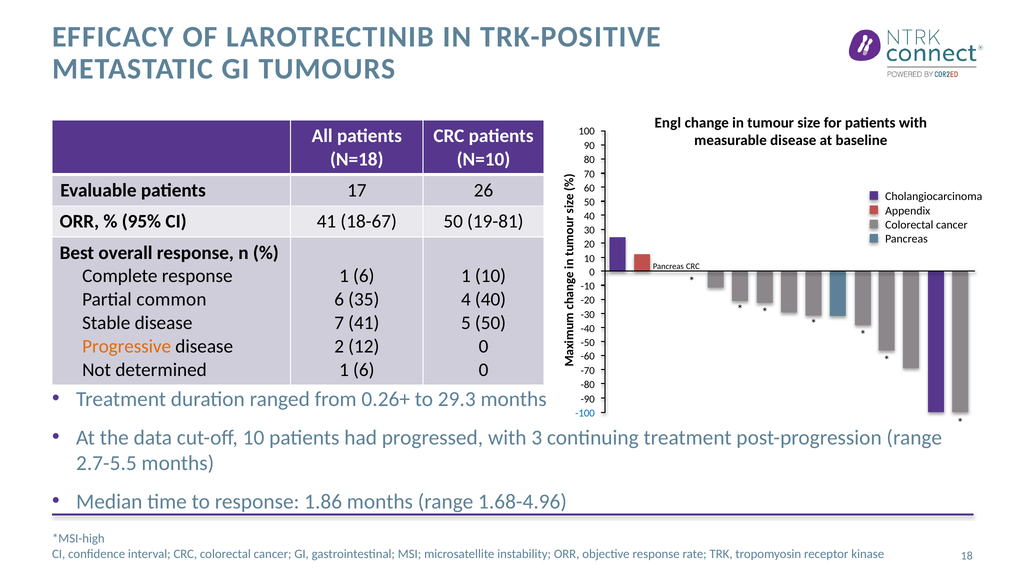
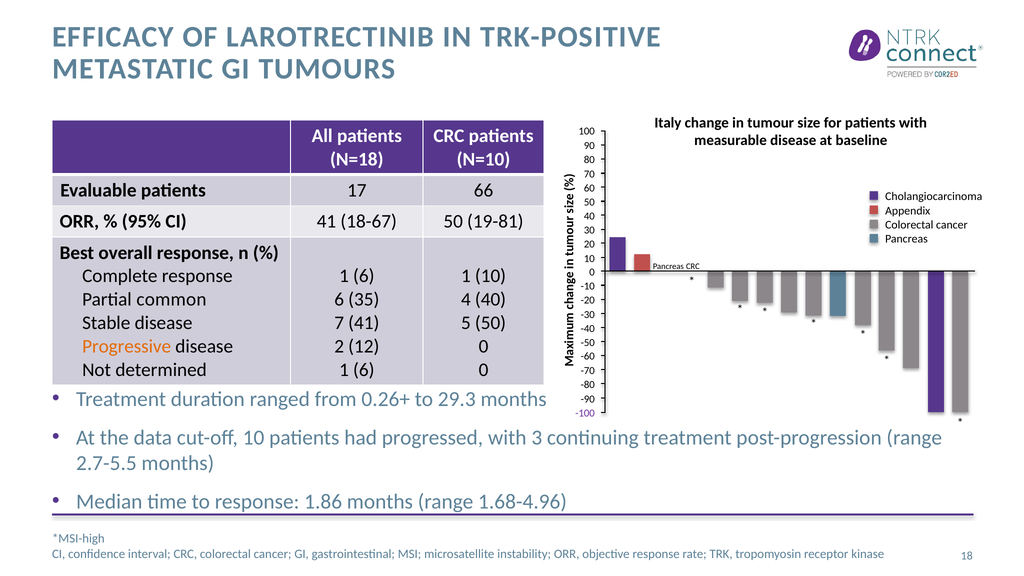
Engl: Engl -> Italy
26: 26 -> 66
-100 colour: blue -> purple
